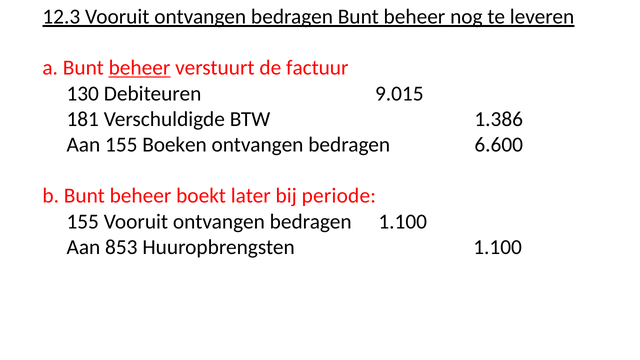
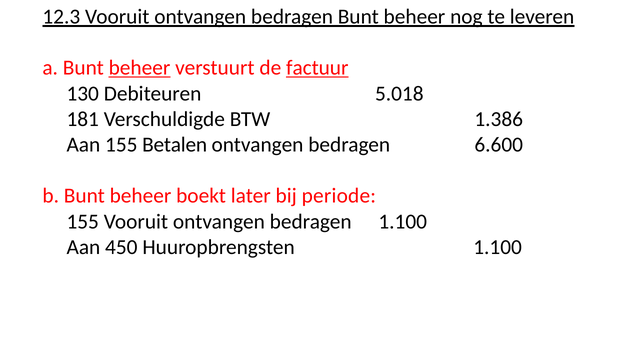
factuur underline: none -> present
9.015: 9.015 -> 5.018
Boeken: Boeken -> Betalen
853: 853 -> 450
